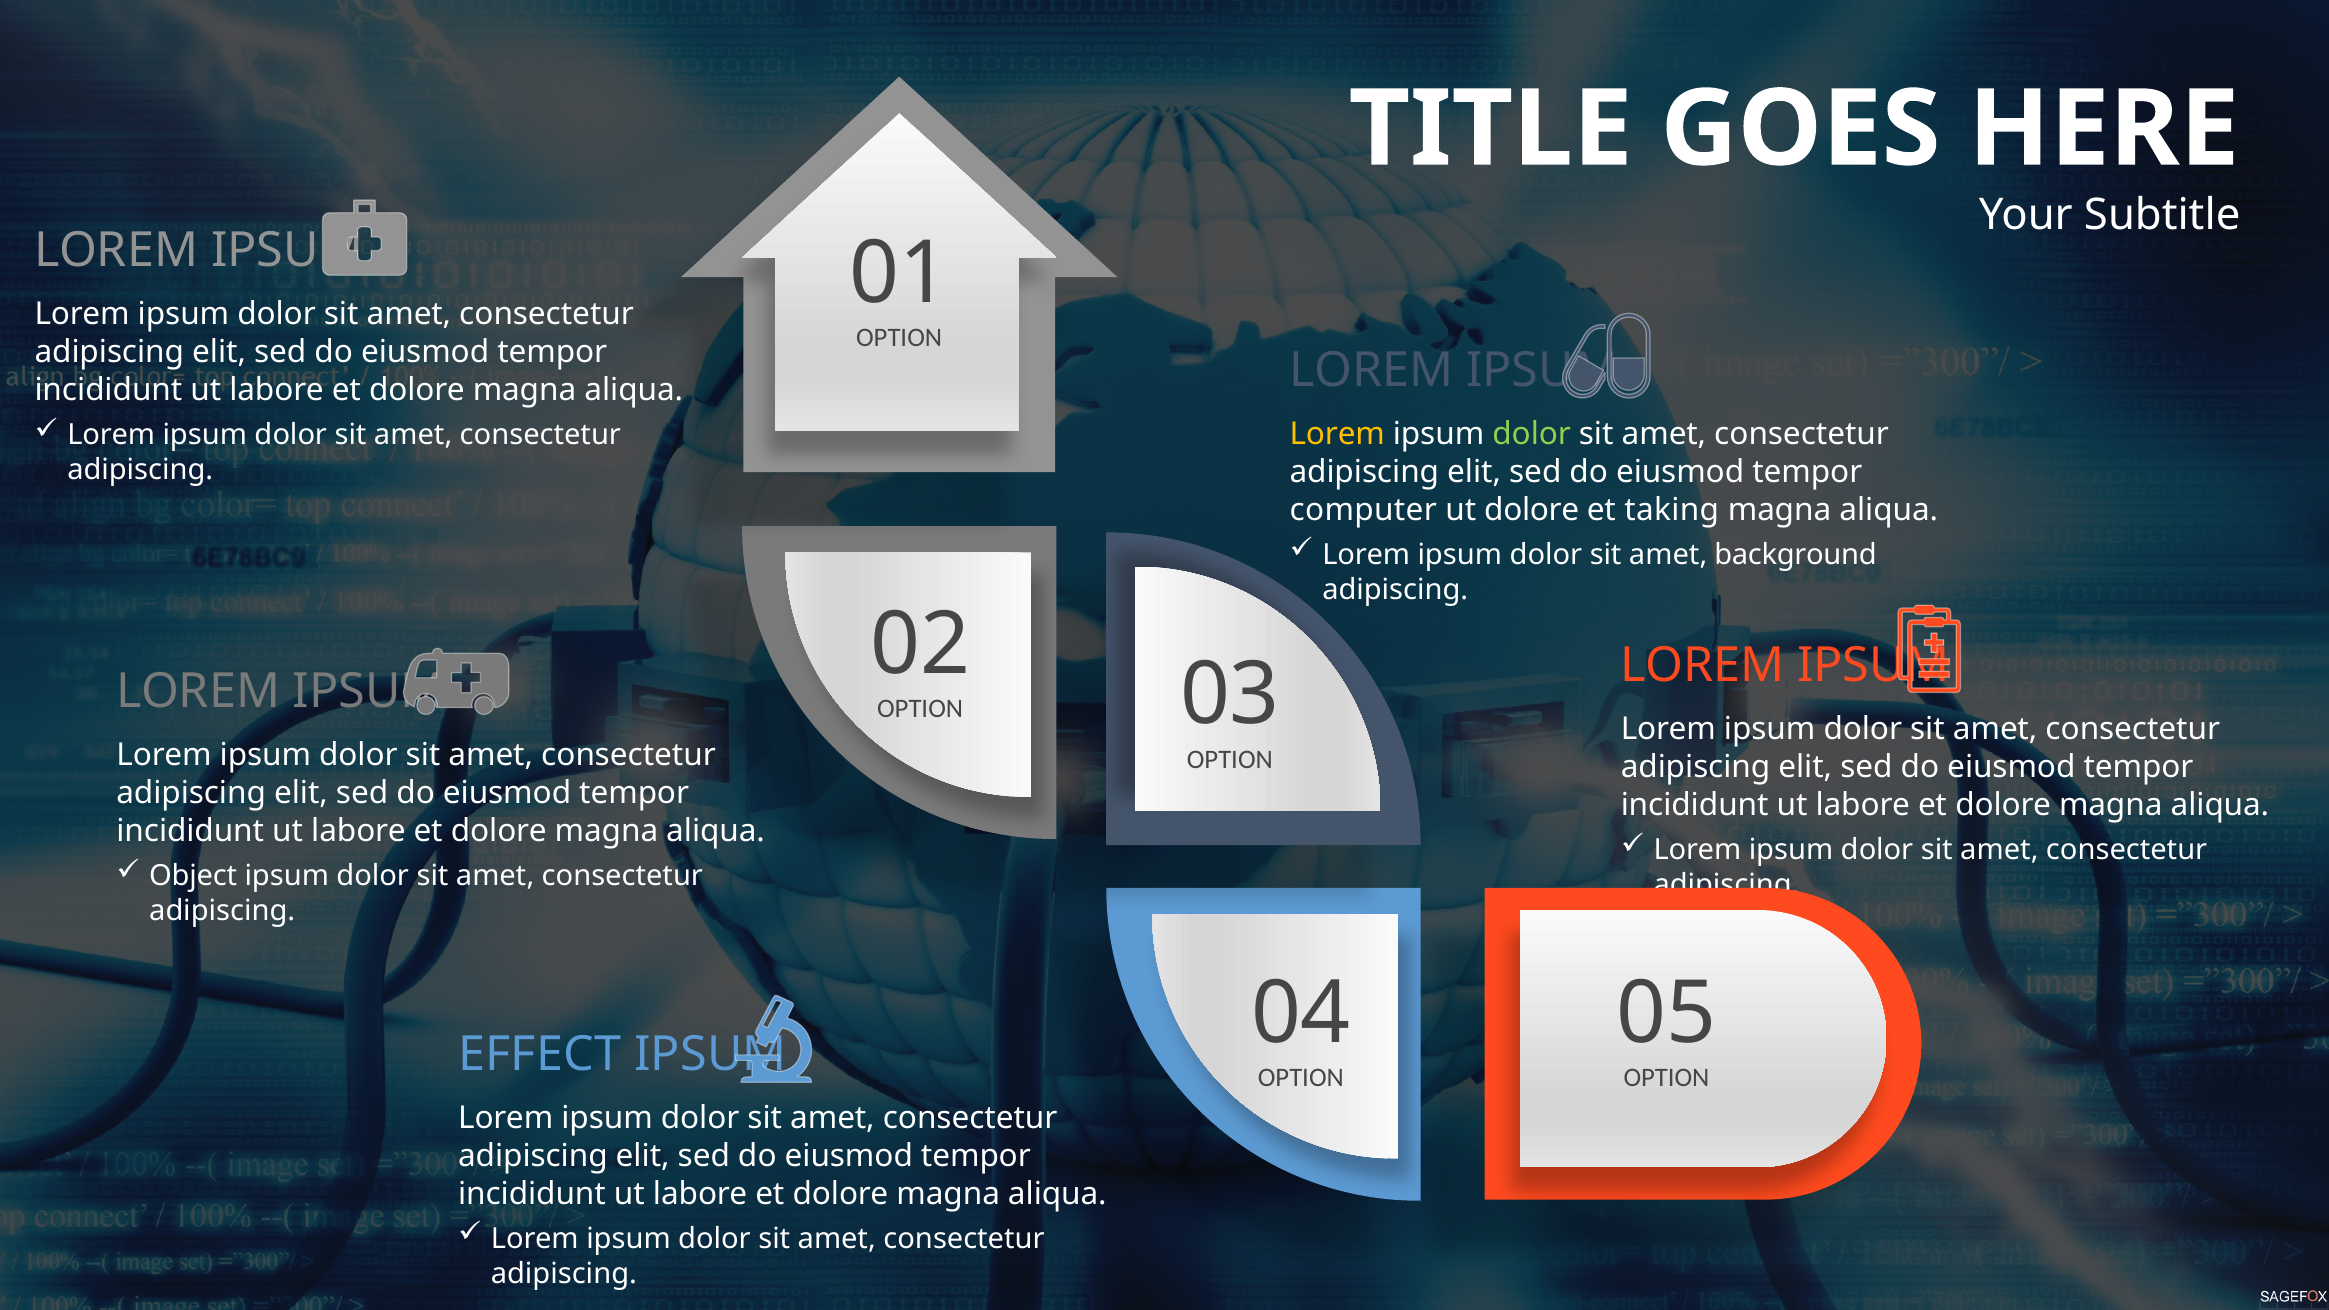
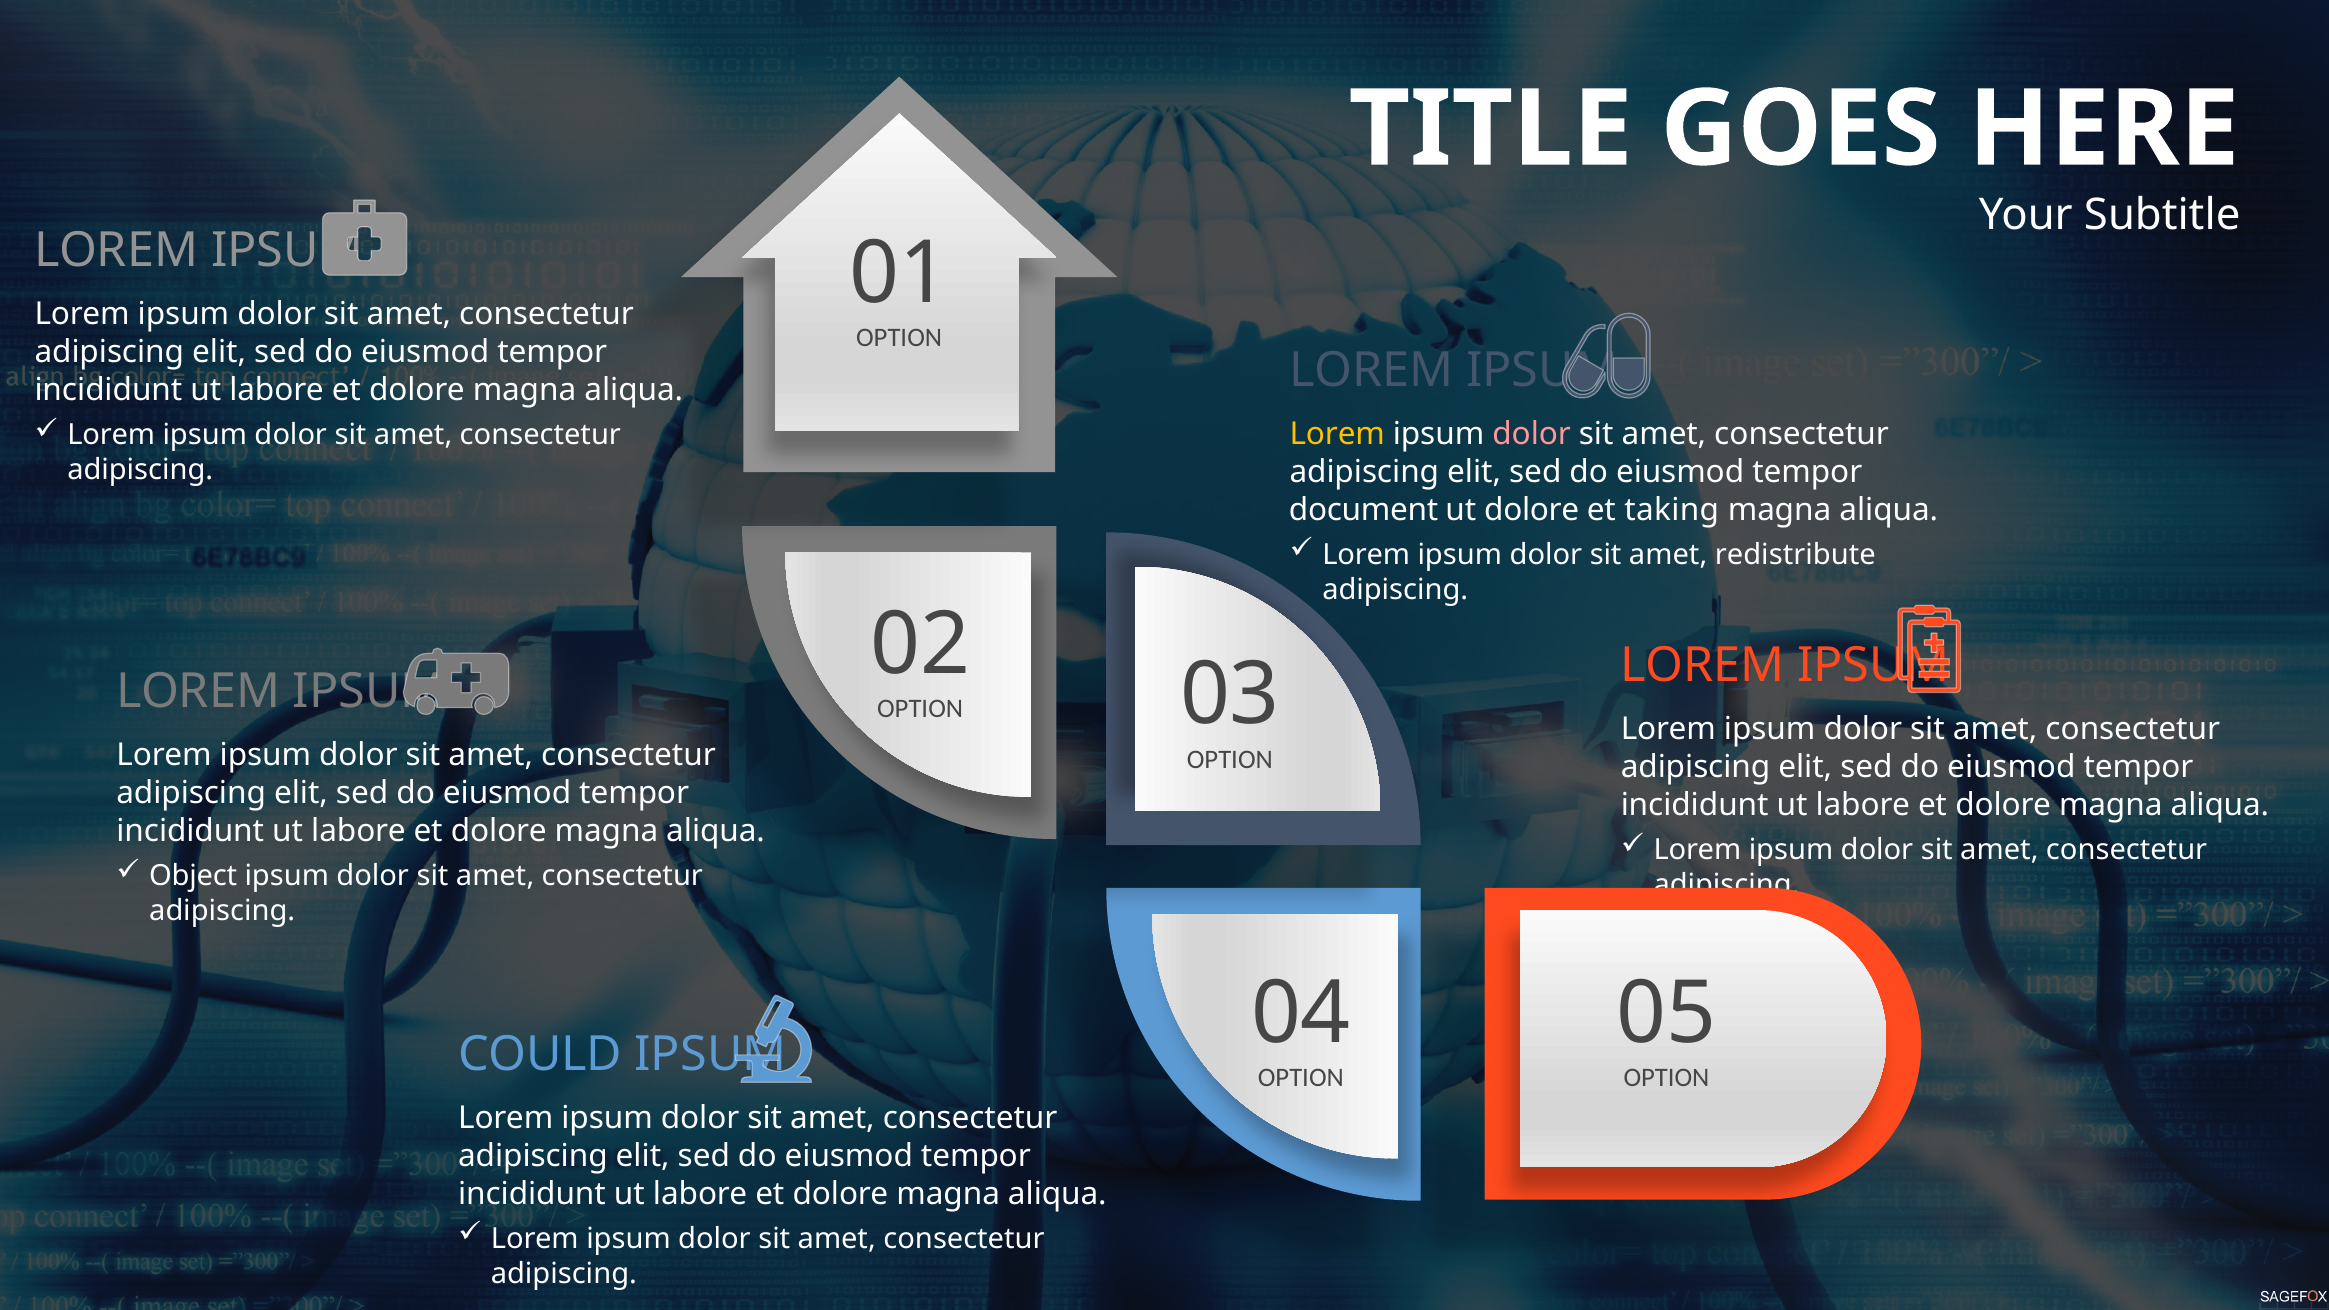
dolor at (1532, 434) colour: light green -> pink
computer: computer -> document
background: background -> redistribute
EFFECT: EFFECT -> COULD
